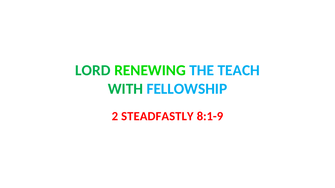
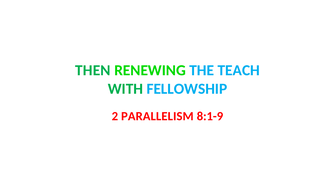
LORD: LORD -> THEN
STEADFASTLY: STEADFASTLY -> PARALLELISM
